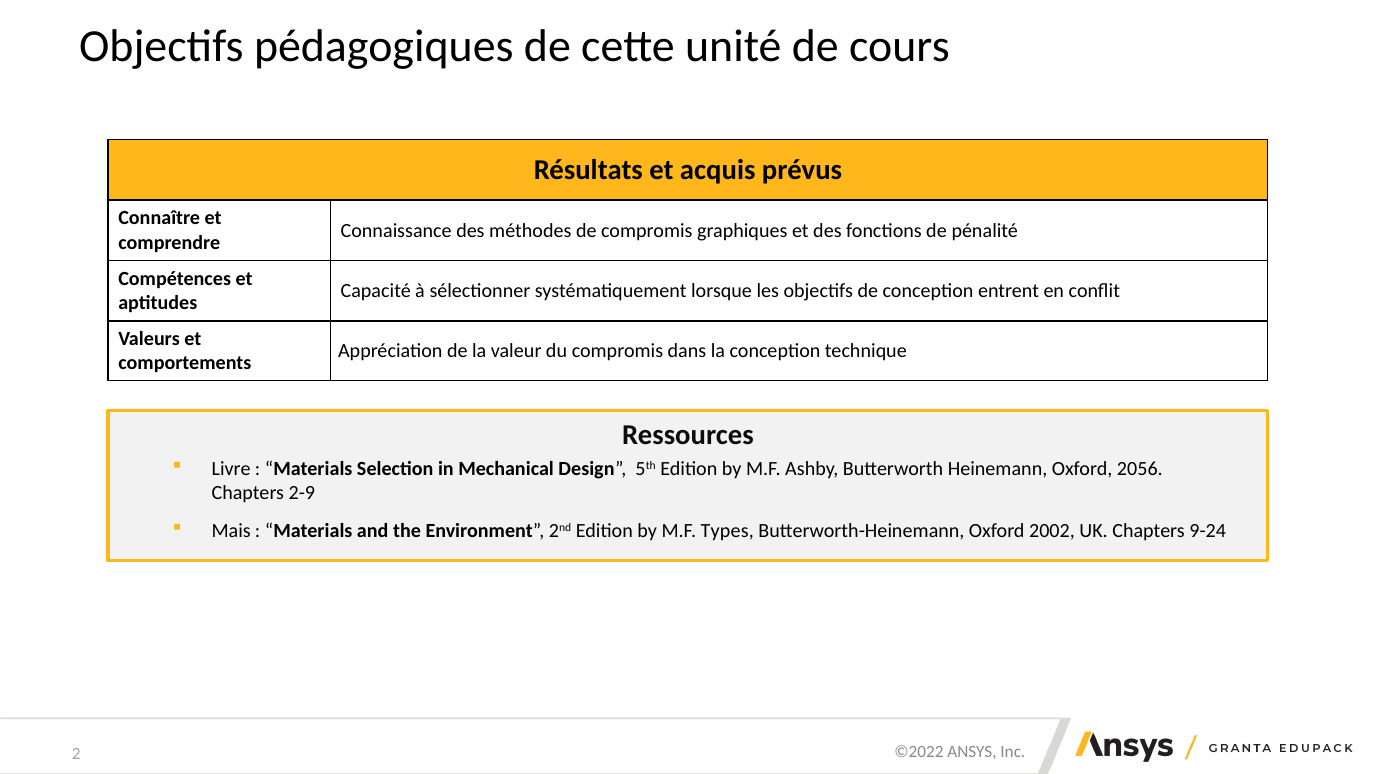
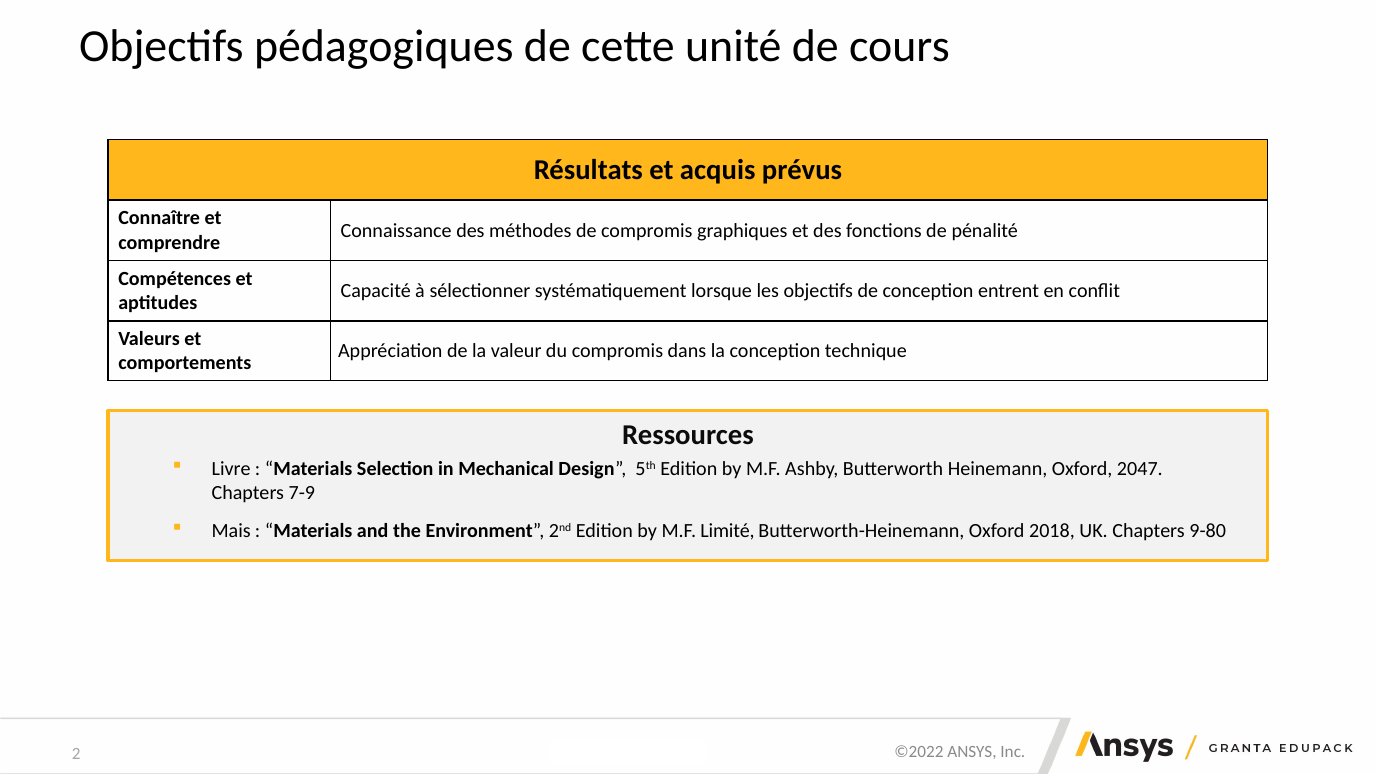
2056: 2056 -> 2047
2-9: 2-9 -> 7-9
Types: Types -> Limité
2002: 2002 -> 2018
9-24: 9-24 -> 9-80
